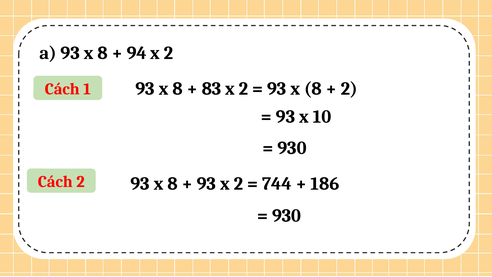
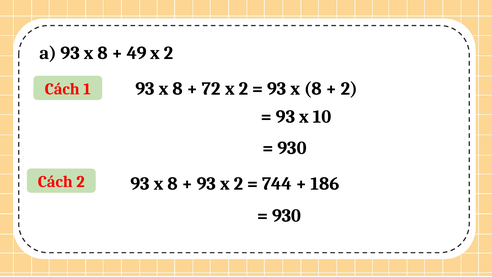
94: 94 -> 49
83: 83 -> 72
